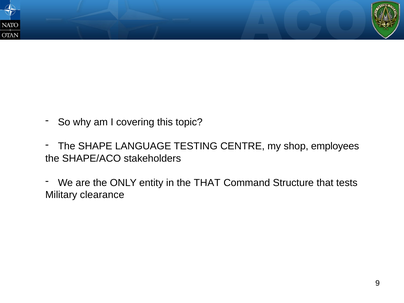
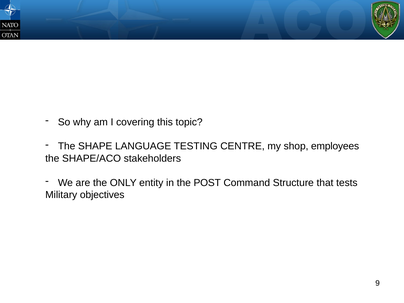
the THAT: THAT -> POST
clearance: clearance -> objectives
